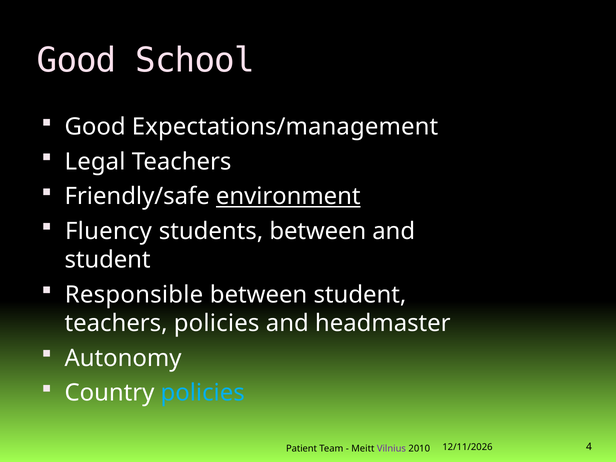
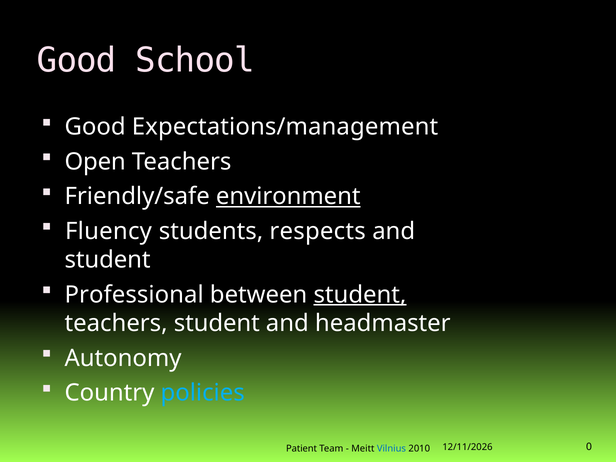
Legal: Legal -> Open
students between: between -> respects
Responsible: Responsible -> Professional
student at (360, 295) underline: none -> present
teachers policies: policies -> student
Vilnius colour: purple -> blue
4: 4 -> 0
